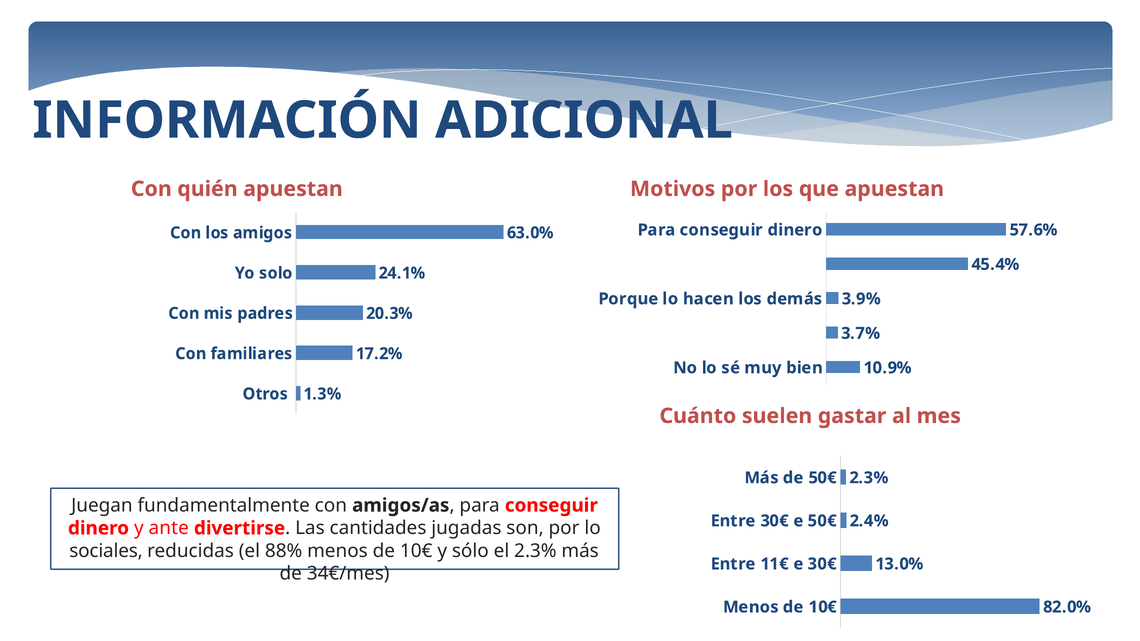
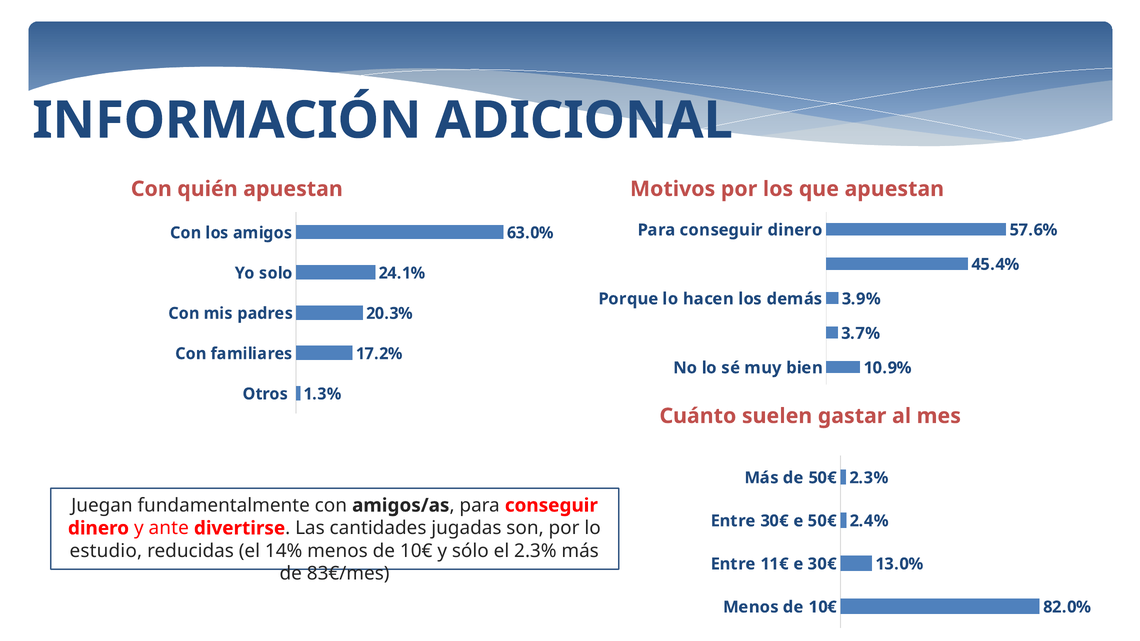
sociales: sociales -> estudio
88%: 88% -> 14%
34€/mes: 34€/mes -> 83€/mes
